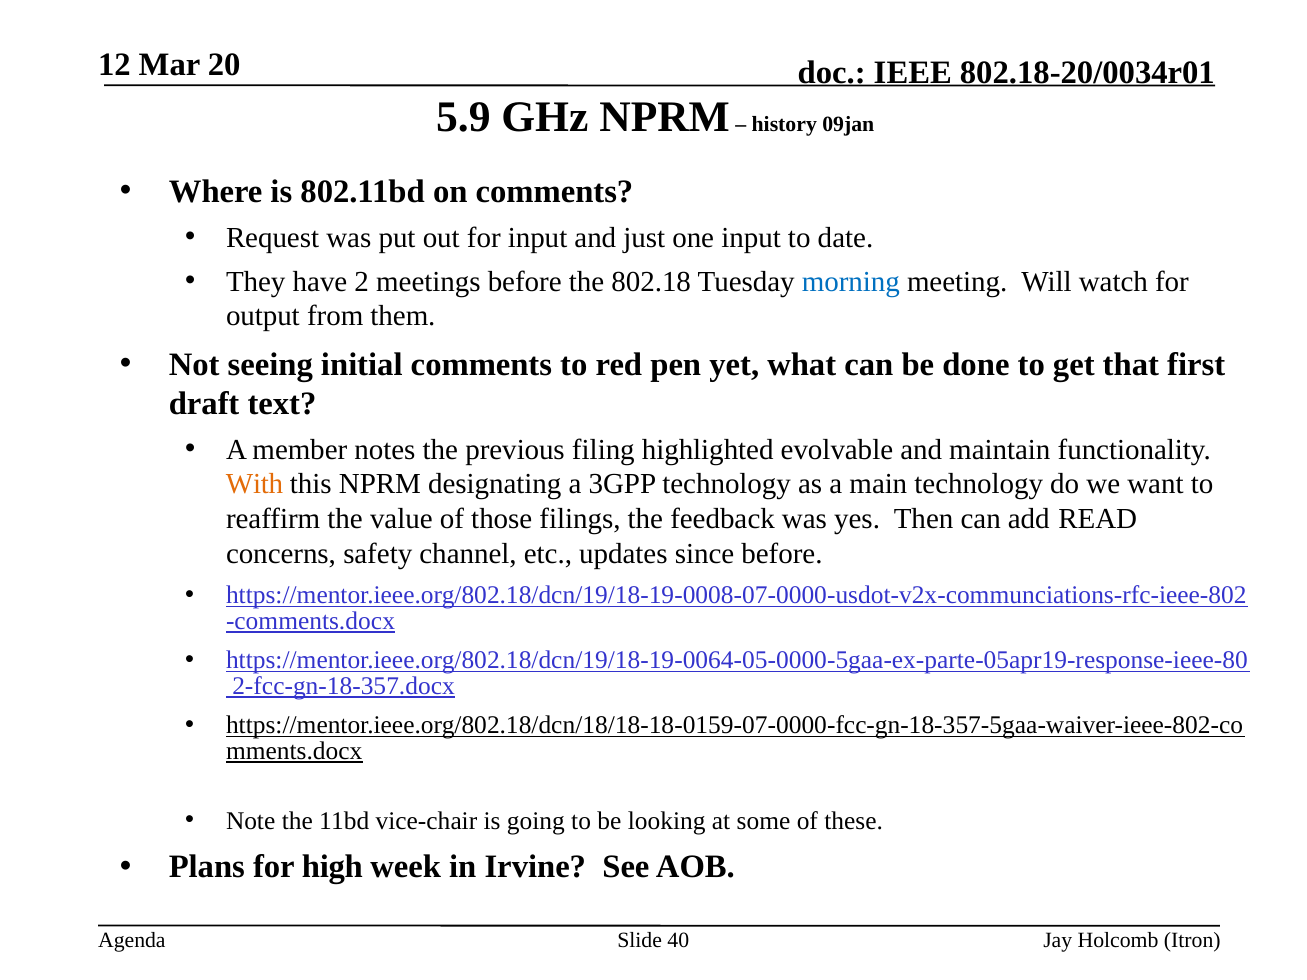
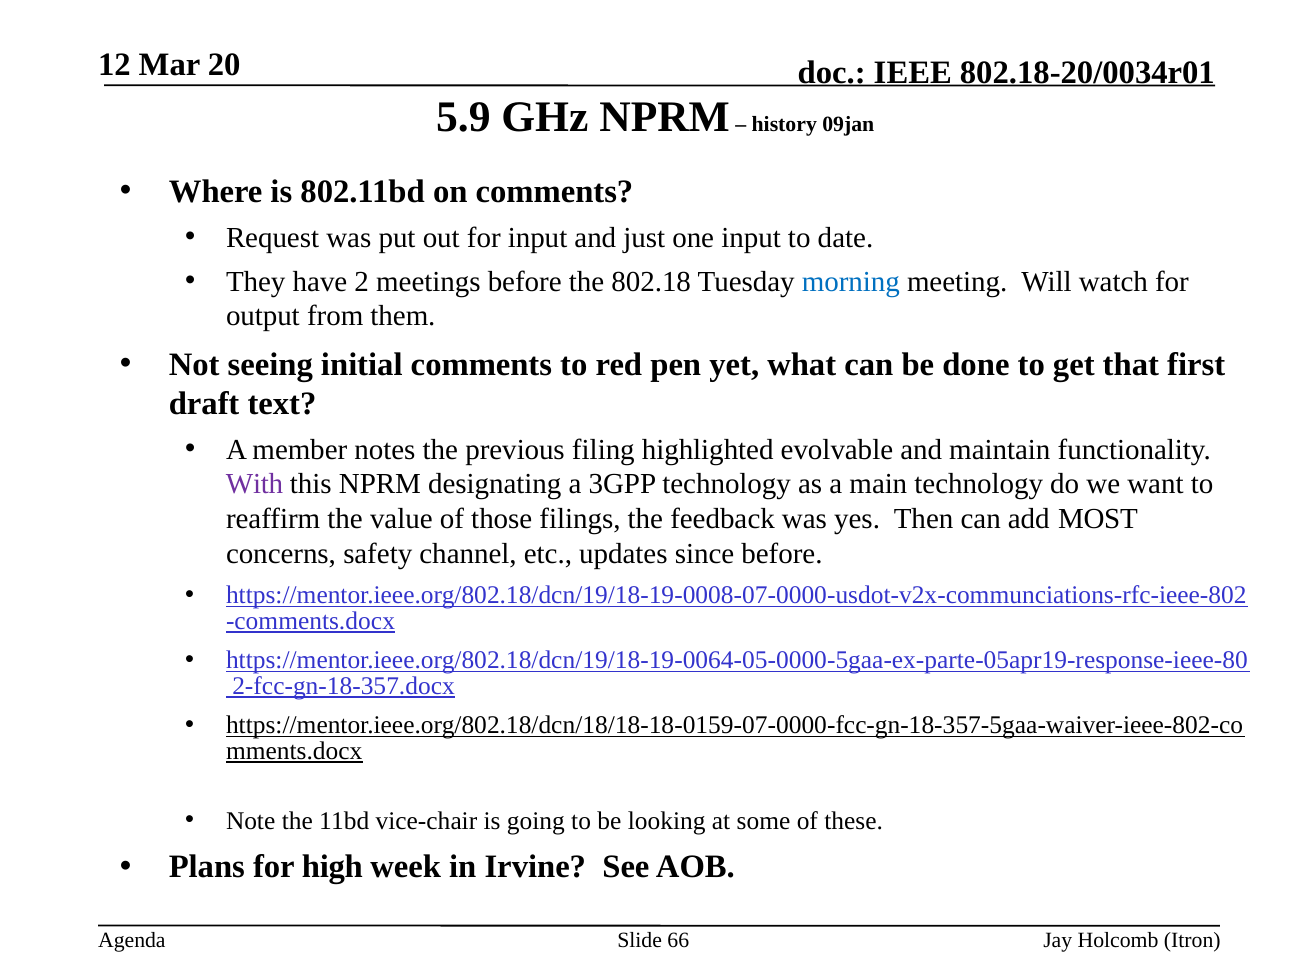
With colour: orange -> purple
READ: READ -> MOST
40: 40 -> 66
